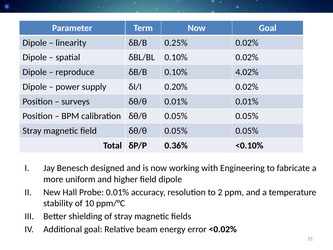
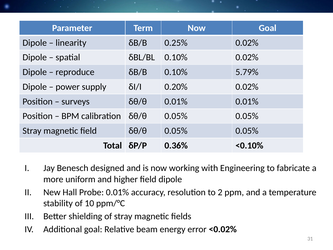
4.02%: 4.02% -> 5.79%
